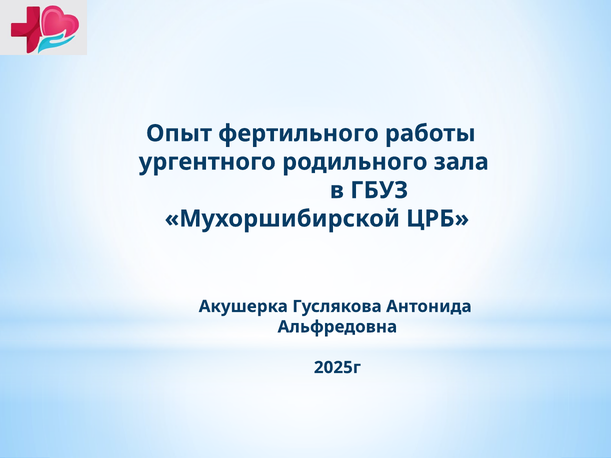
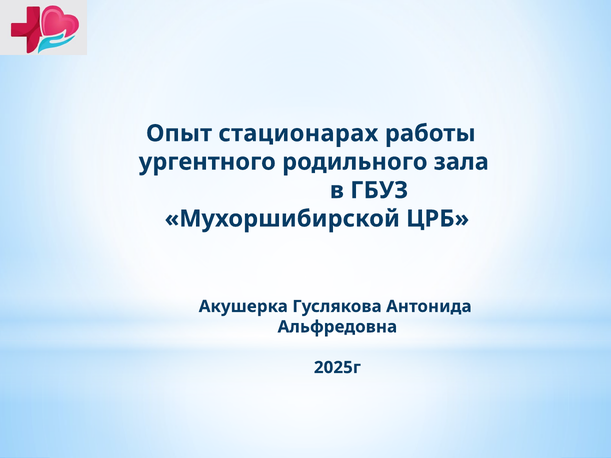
фертильного: фертильного -> стационарах
